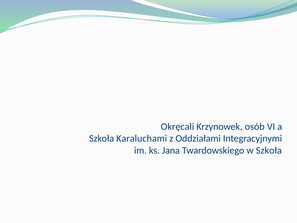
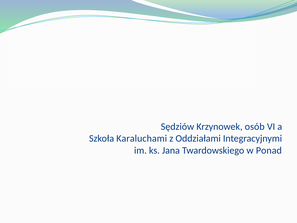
Okręcali: Okręcali -> Sędziów
w Szkoła: Szkoła -> Ponad
